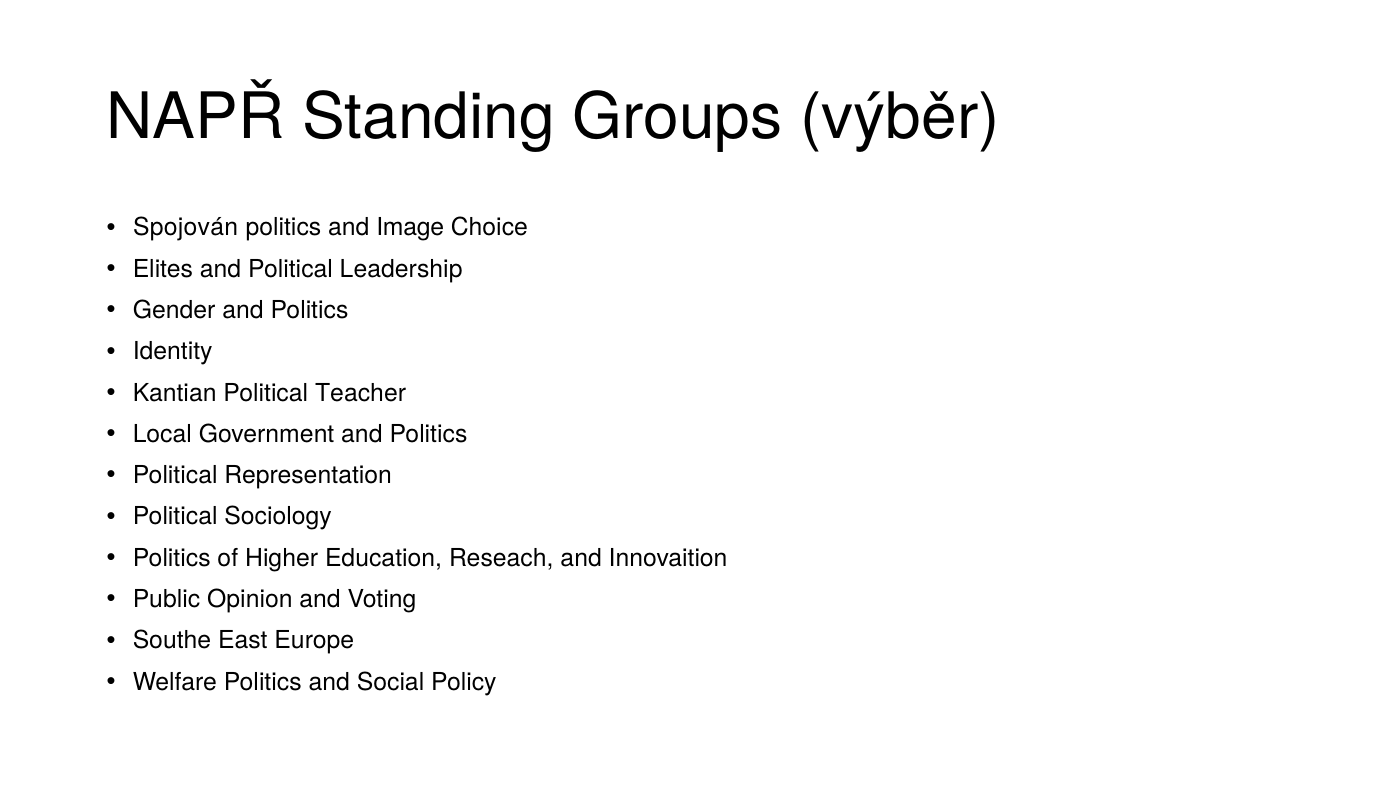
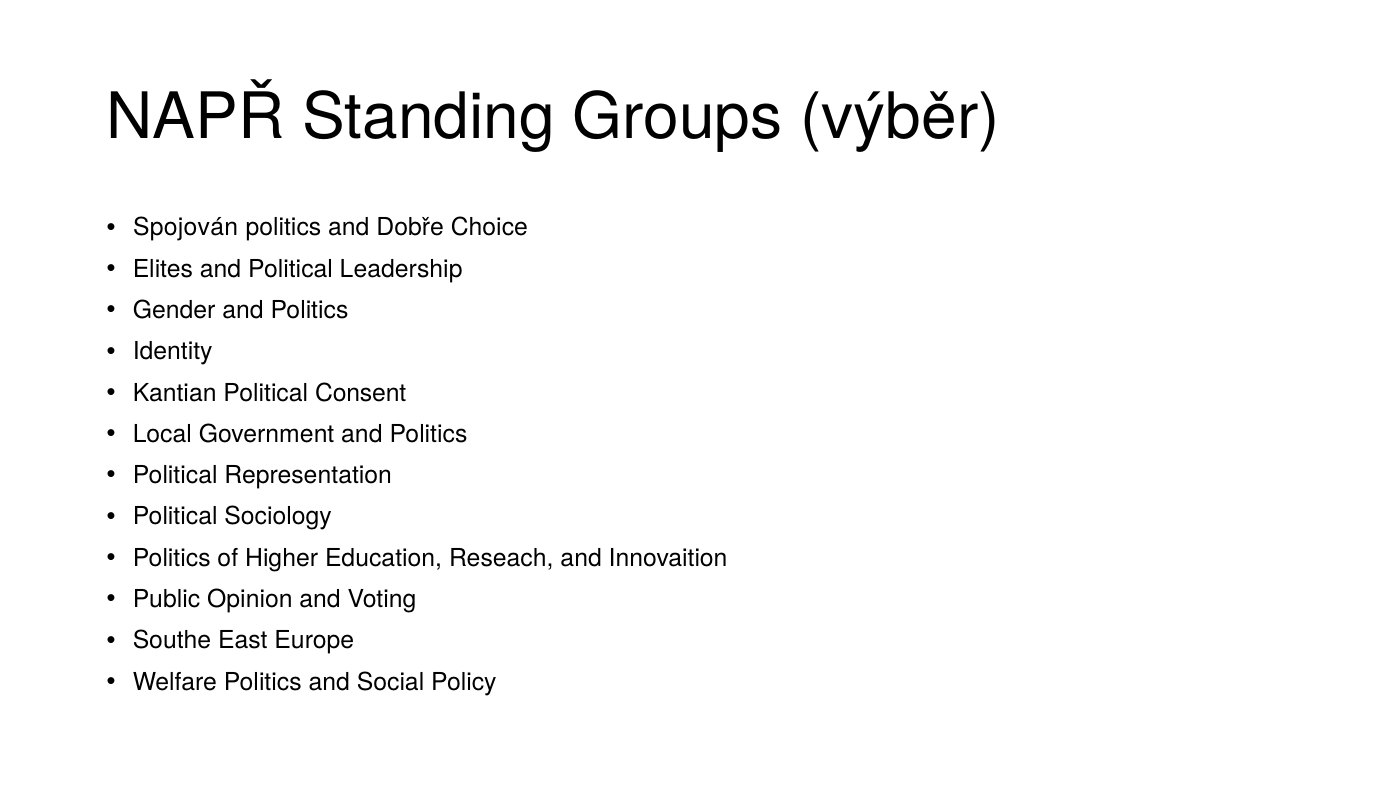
Image: Image -> Dobře
Teacher: Teacher -> Consent
